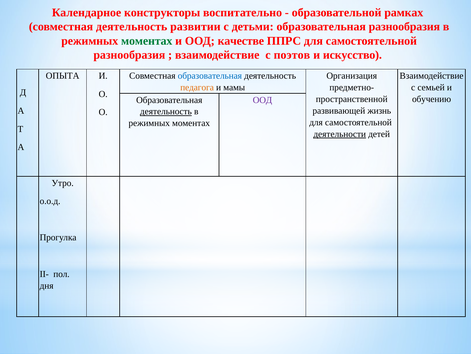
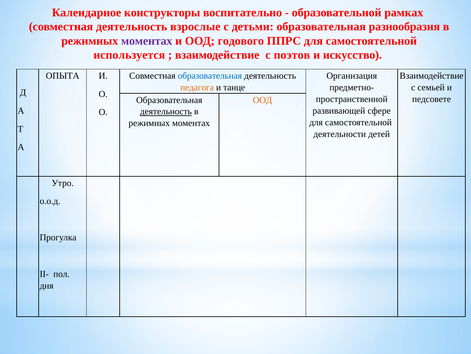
развитии: развитии -> взрослые
моментах at (147, 41) colour: green -> purple
качестве: качестве -> годового
разнообразия at (129, 55): разнообразия -> используется
мамы: мамы -> танце
обучению: обучению -> педсовете
ООД at (262, 100) colour: purple -> orange
жизнь: жизнь -> сфере
деятельности underline: present -> none
